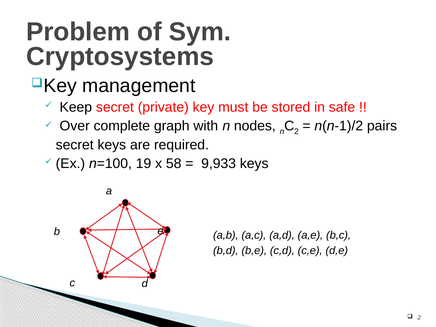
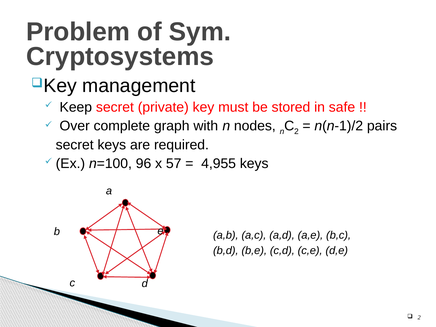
19: 19 -> 96
58: 58 -> 57
9,933: 9,933 -> 4,955
